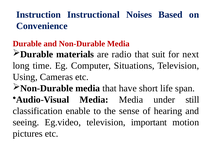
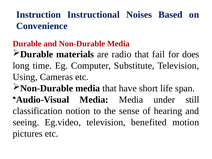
suit: suit -> fail
next: next -> does
Situations: Situations -> Substitute
enable: enable -> notion
important: important -> benefited
